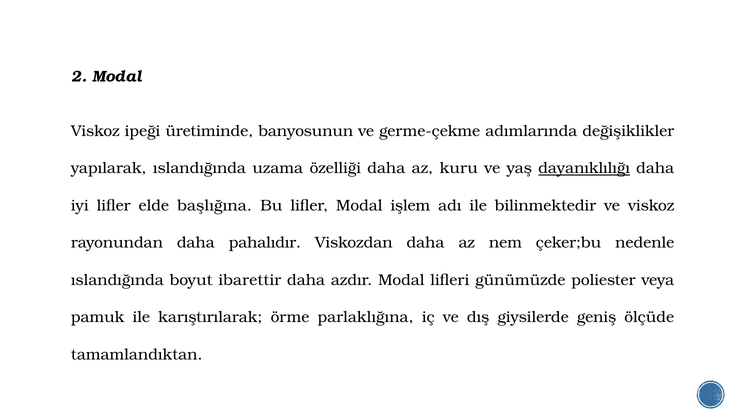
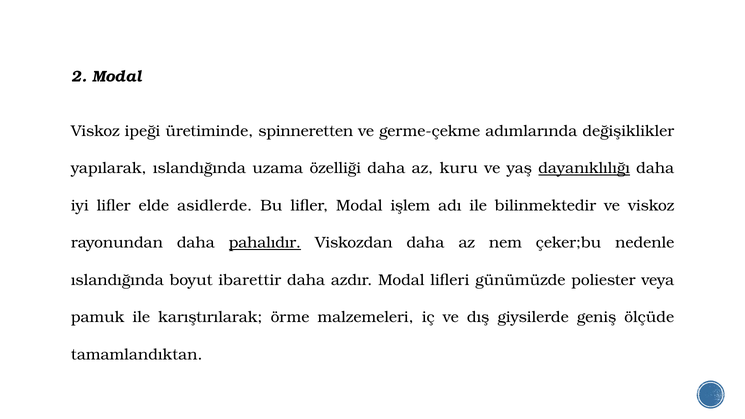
banyosunun: banyosunun -> spinneretten
başlığına: başlığına -> asidlerde
pahalıdır underline: none -> present
parlaklığına: parlaklığına -> malzemeleri
